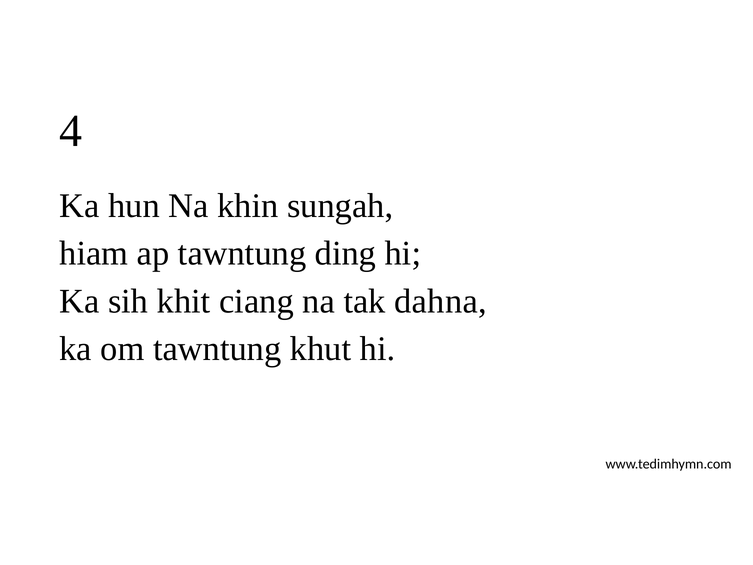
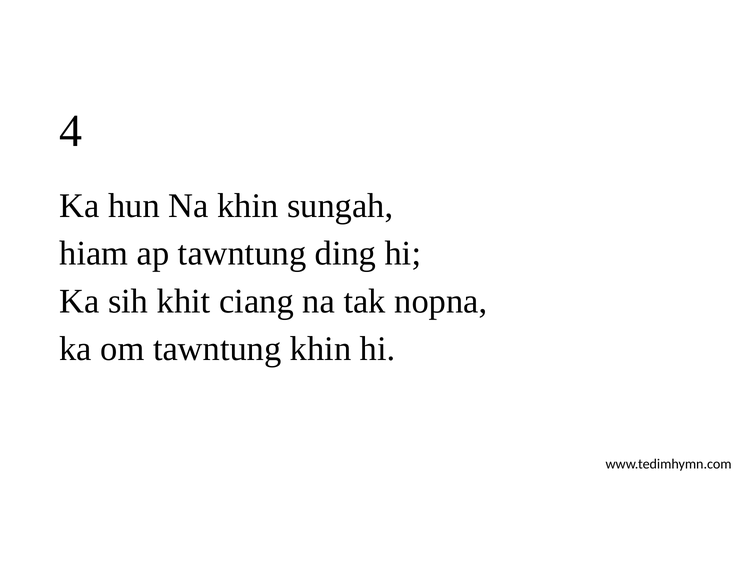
dahna: dahna -> nopna
tawntung khut: khut -> khin
